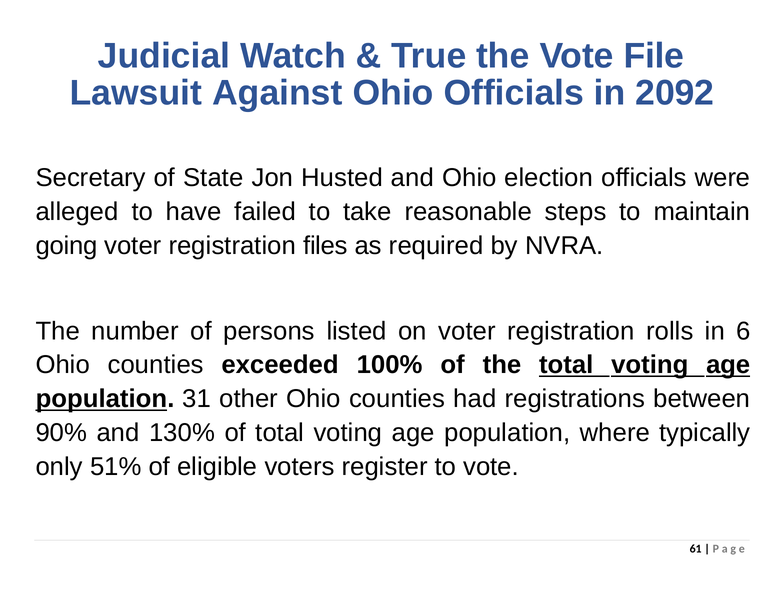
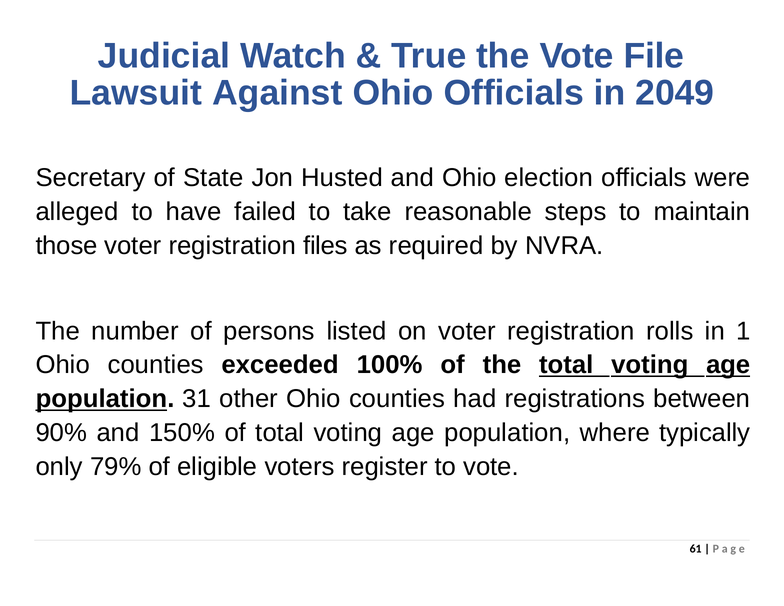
2092: 2092 -> 2049
going: going -> those
6: 6 -> 1
130%: 130% -> 150%
51%: 51% -> 79%
